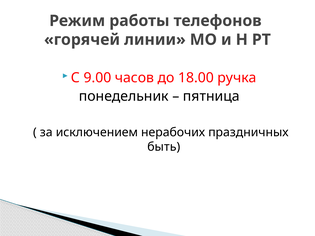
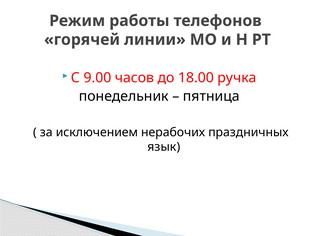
быть: быть -> язык
